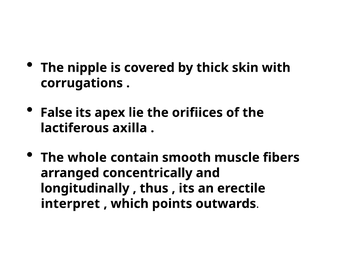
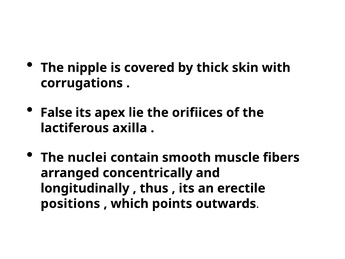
whole: whole -> nuclei
interpret: interpret -> positions
